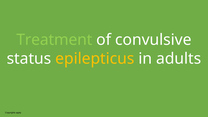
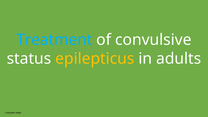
Treatment colour: light green -> light blue
